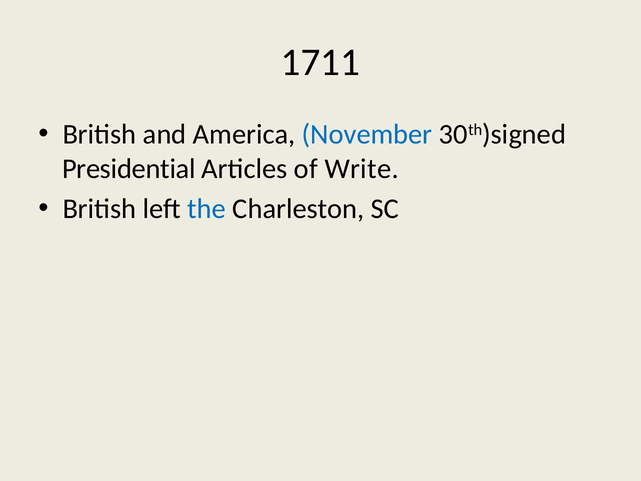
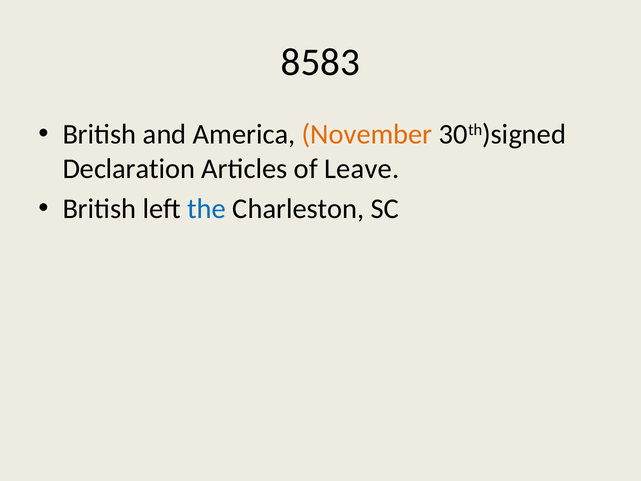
1711: 1711 -> 8583
November colour: blue -> orange
Presidential: Presidential -> Declaration
Write: Write -> Leave
